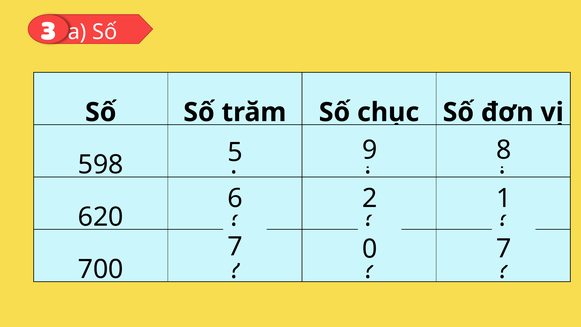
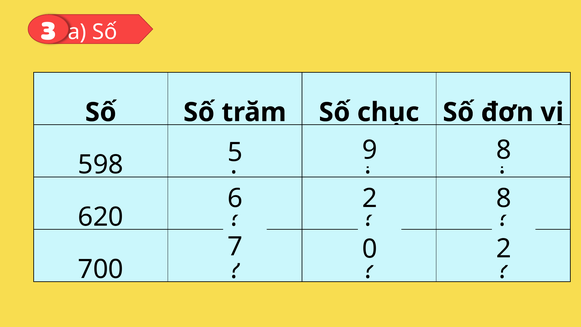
2 1: 1 -> 8
0 7: 7 -> 2
